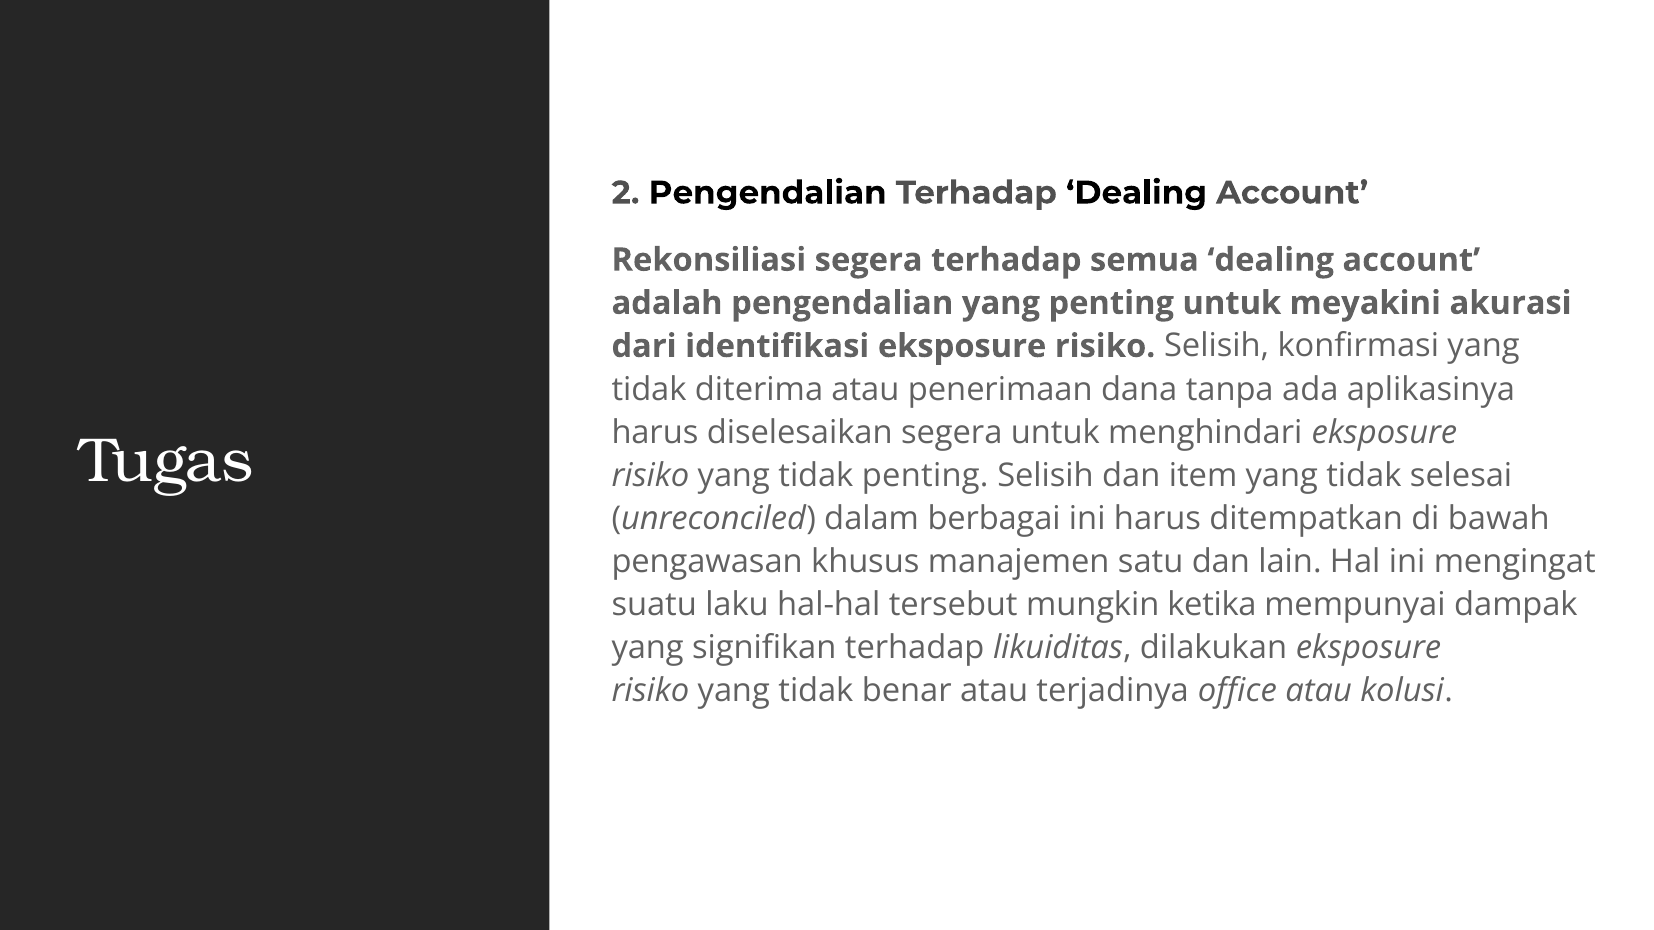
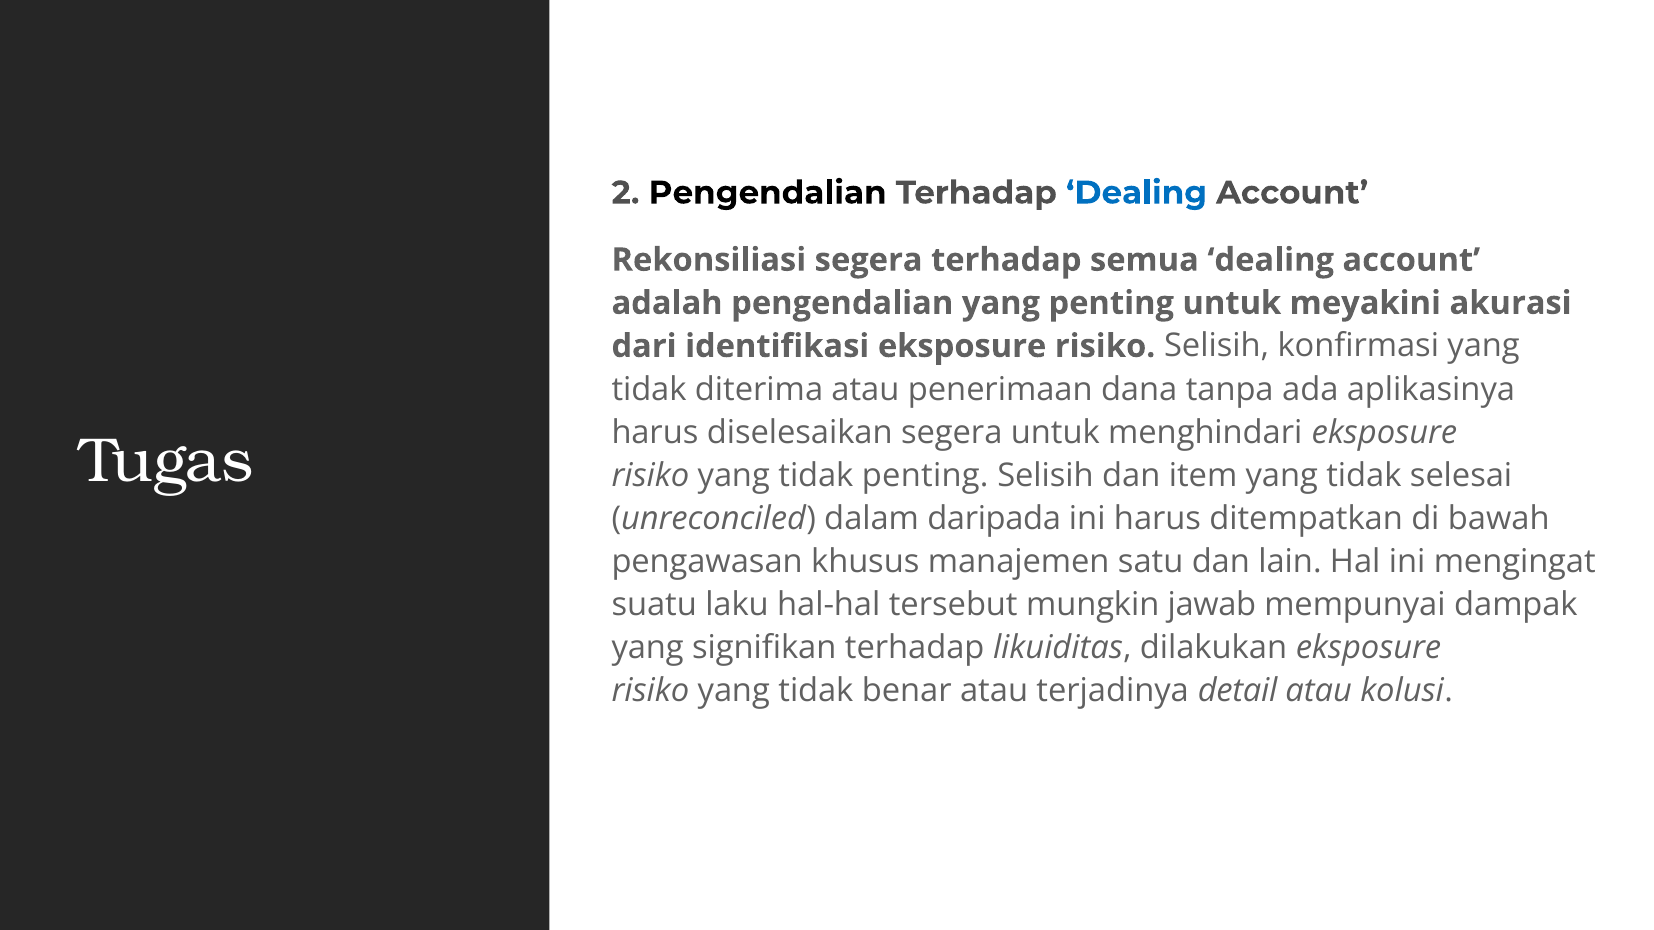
Dealing at (1137, 193) colour: black -> blue
berbagai: berbagai -> daripada
ketika: ketika -> jawab
office: office -> detail
